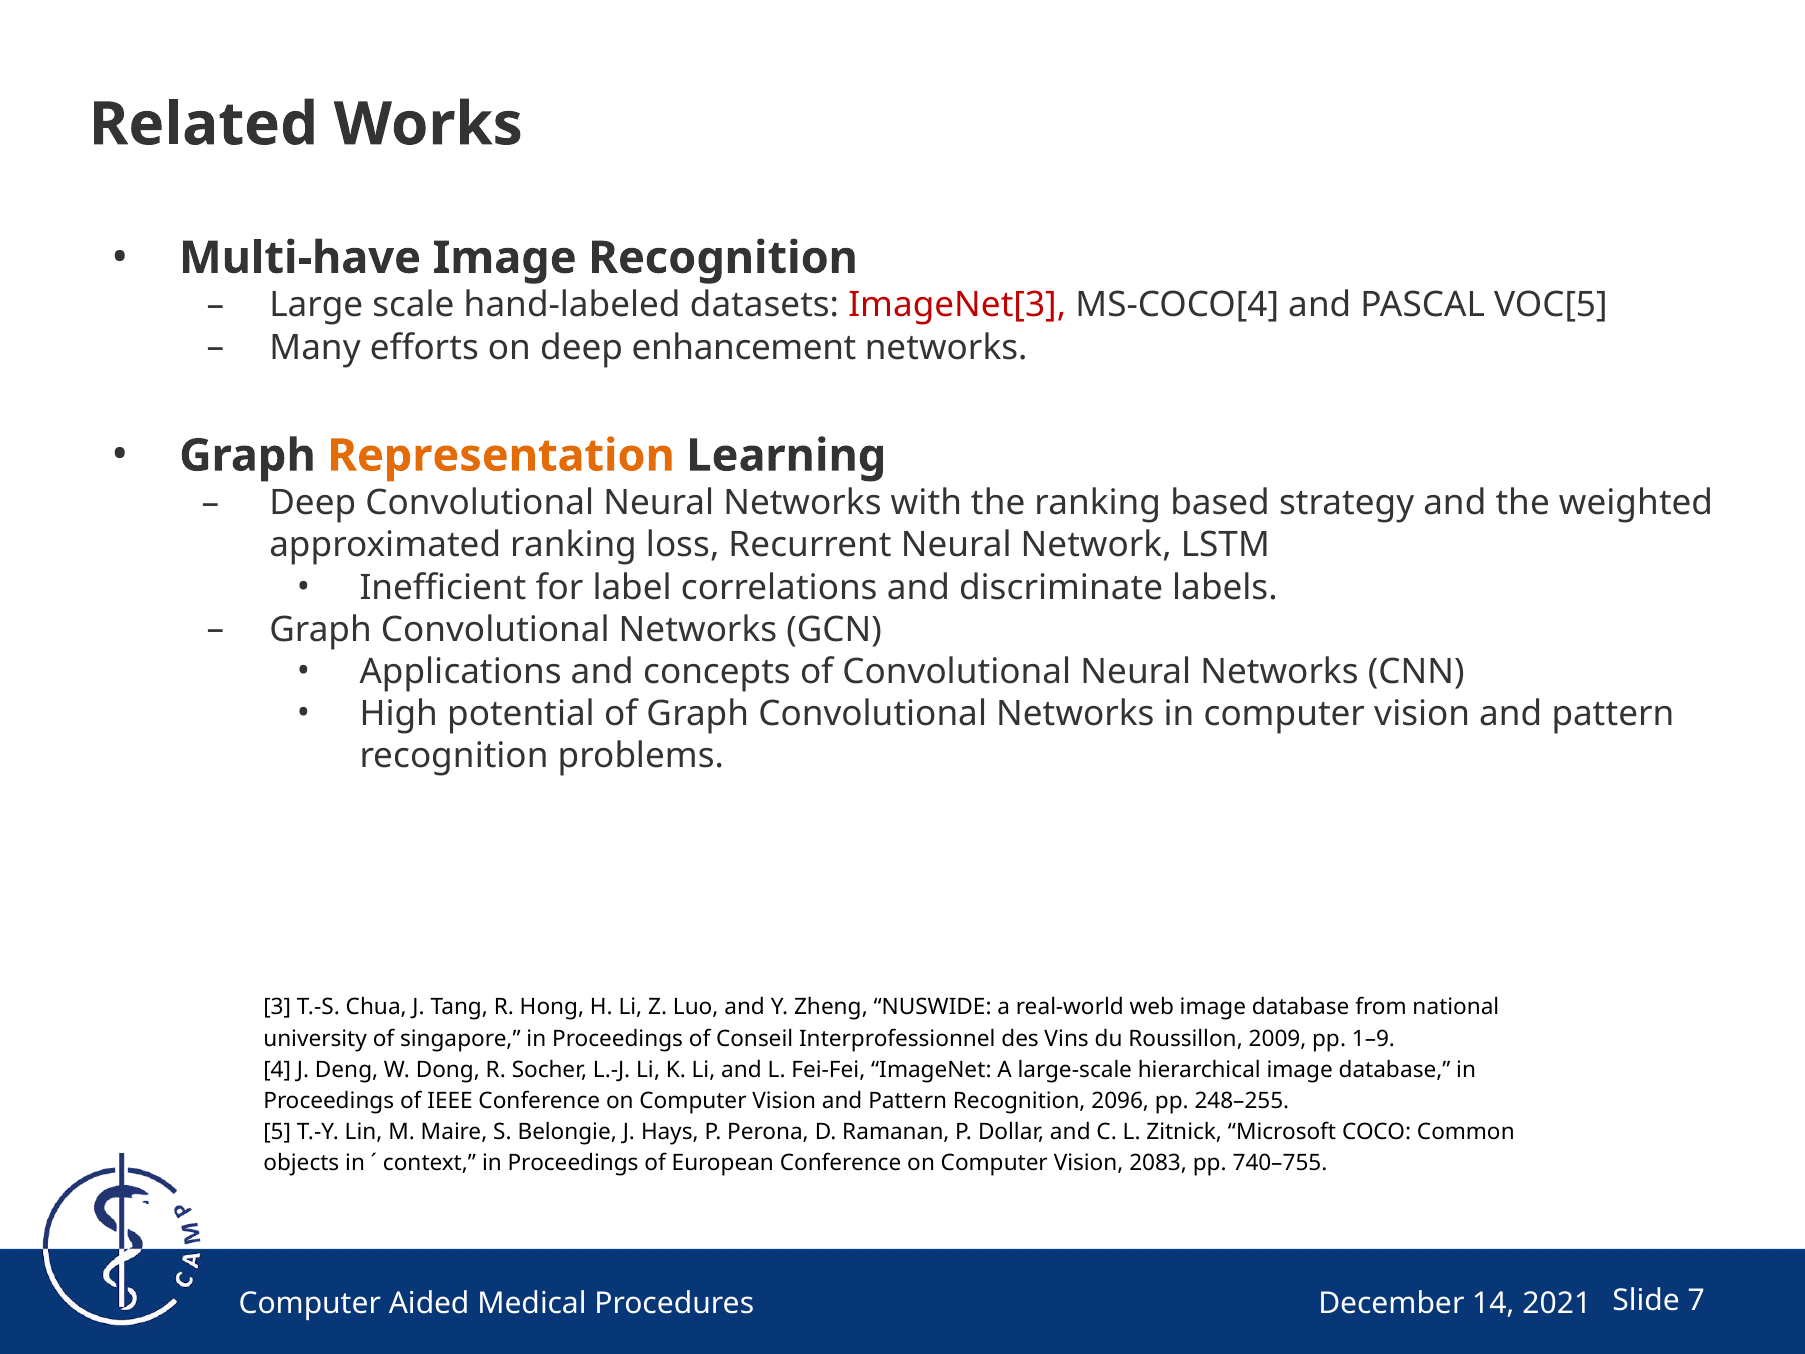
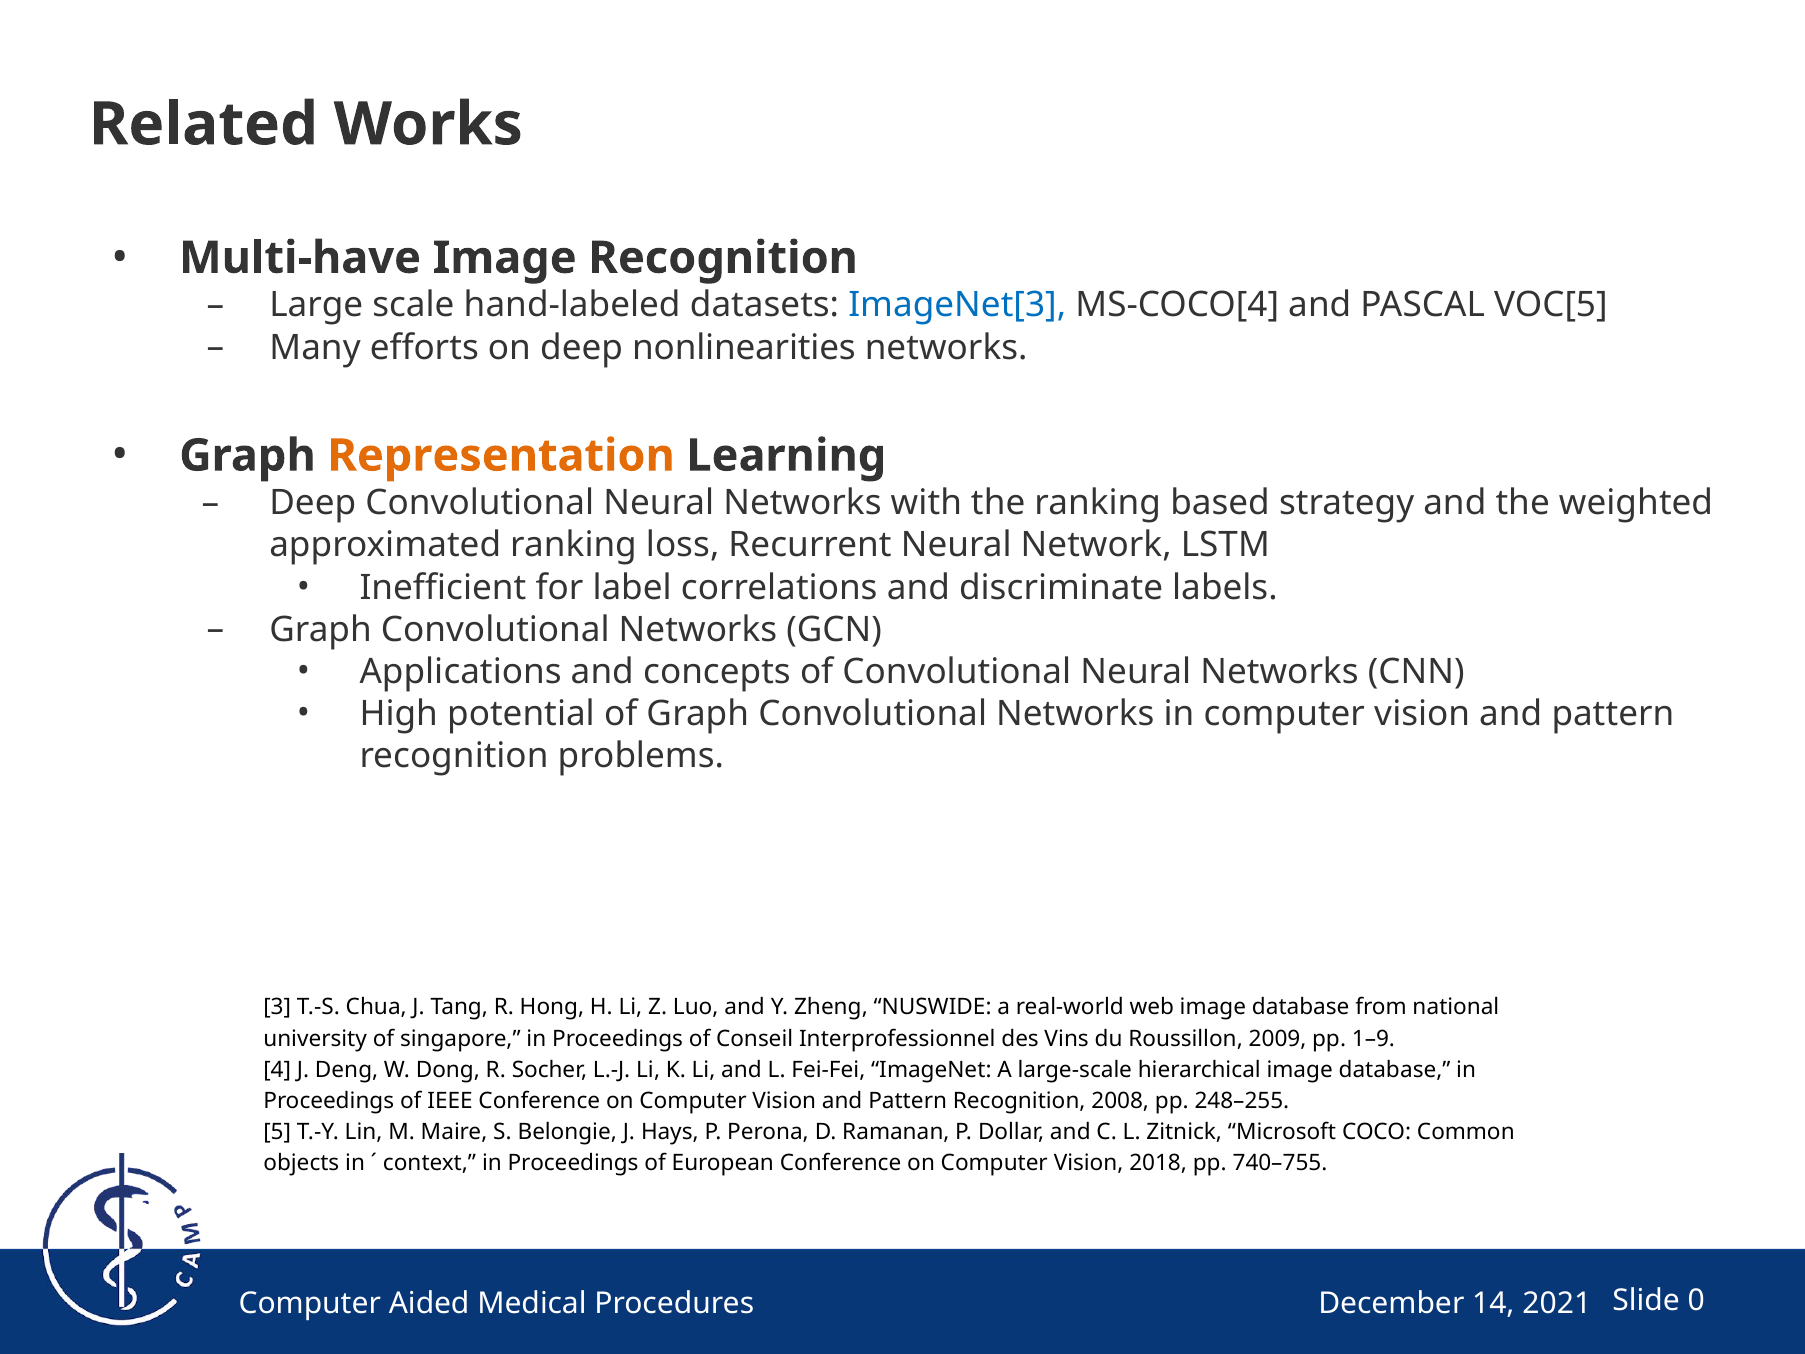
ImageNet[3 colour: red -> blue
enhancement: enhancement -> nonlinearities
2096: 2096 -> 2008
2083: 2083 -> 2018
7: 7 -> 0
